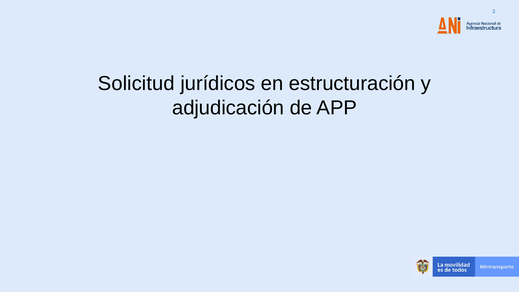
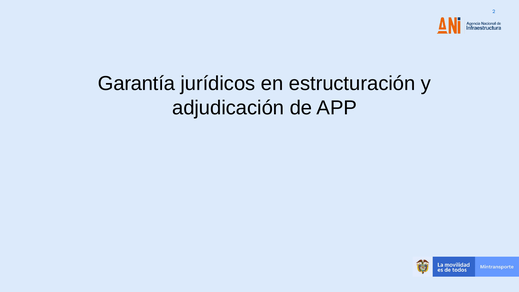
Solicitud: Solicitud -> Garantía
